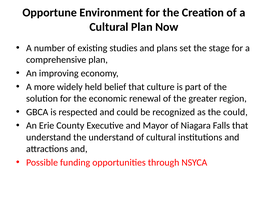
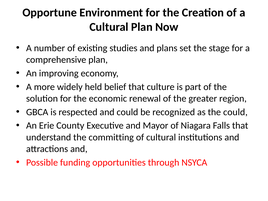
the understand: understand -> committing
